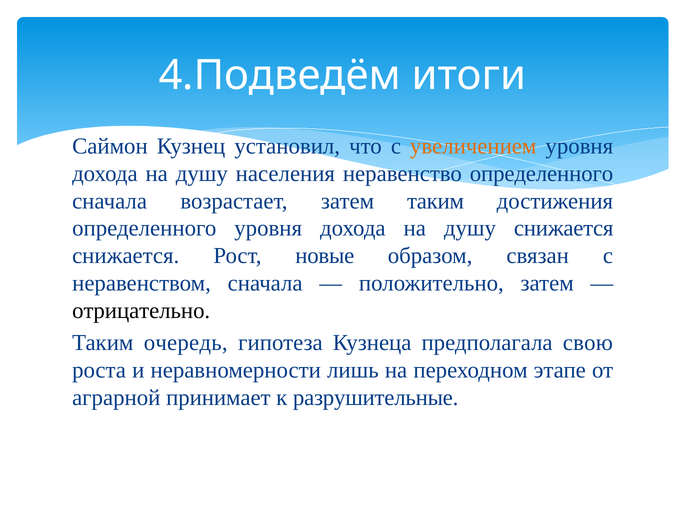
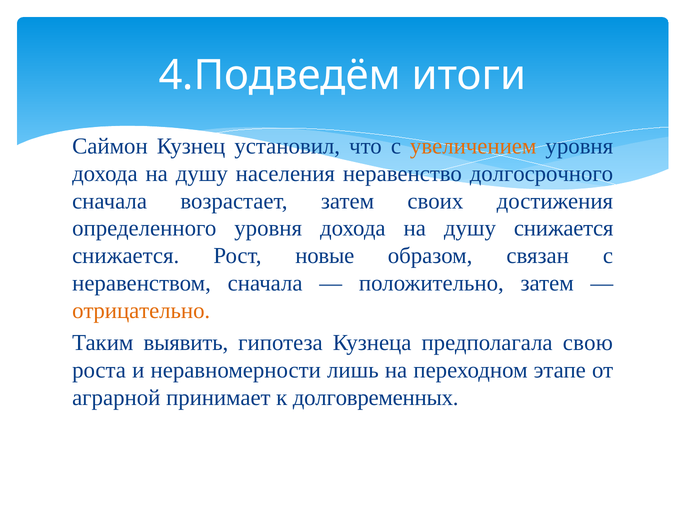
неравенство определенного: определенного -> долгосрочного
затем таким: таким -> своих
отрицательно colour: black -> orange
очередь: очередь -> выявить
разрушительные: разрушительные -> долговременных
